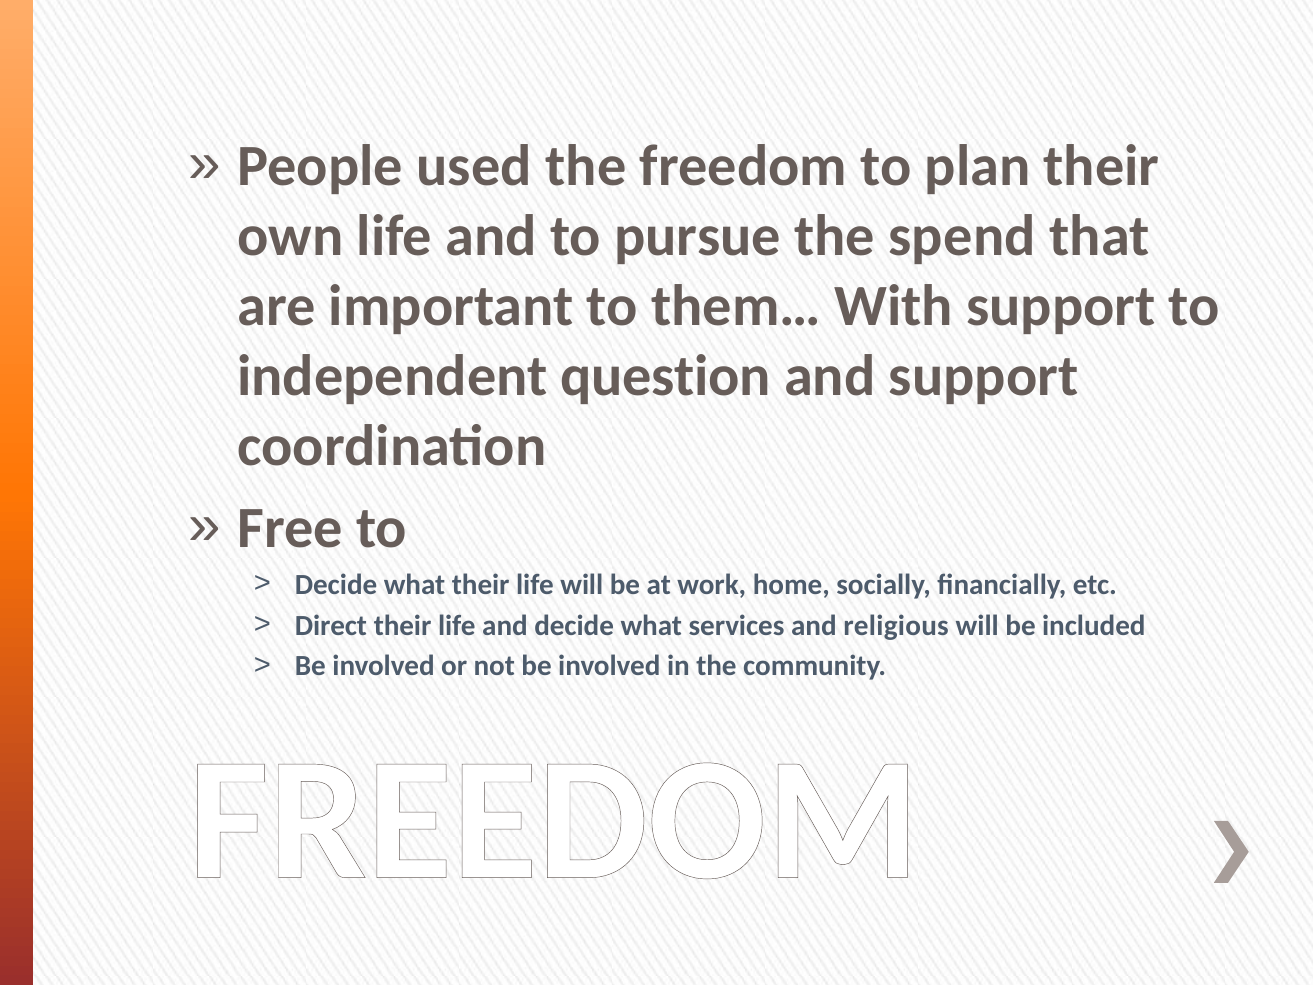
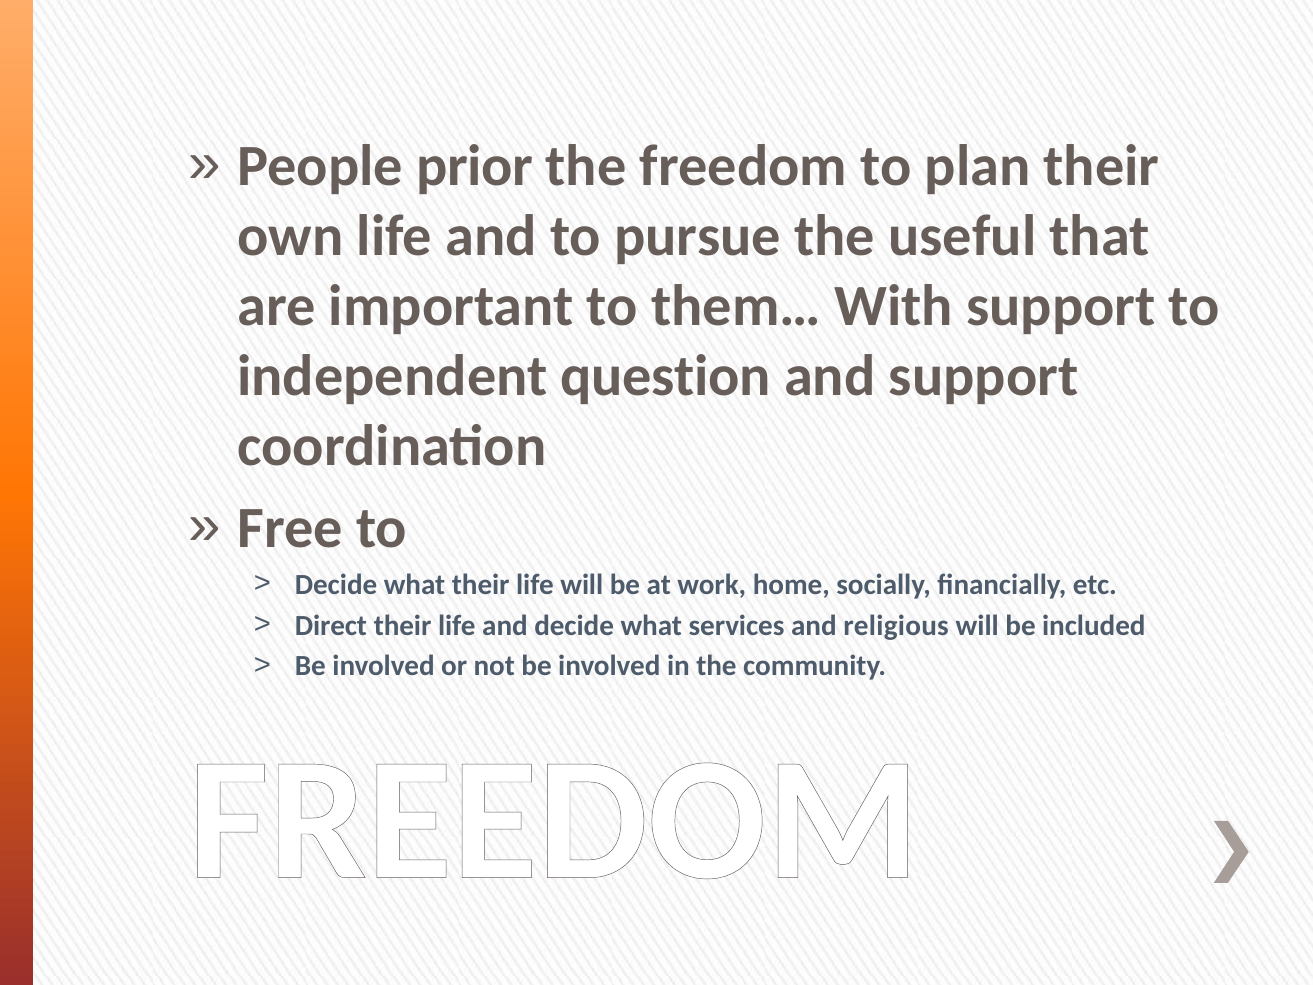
used: used -> prior
spend: spend -> useful
